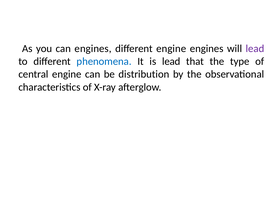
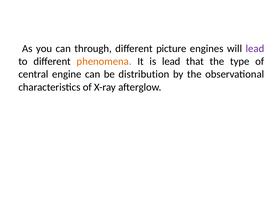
can engines: engines -> through
different engine: engine -> picture
phenomena colour: blue -> orange
